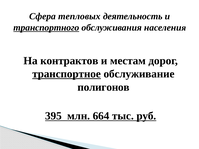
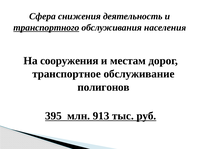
тепловых: тепловых -> снижения
контрактов: контрактов -> сооружения
транспортное underline: present -> none
664: 664 -> 913
